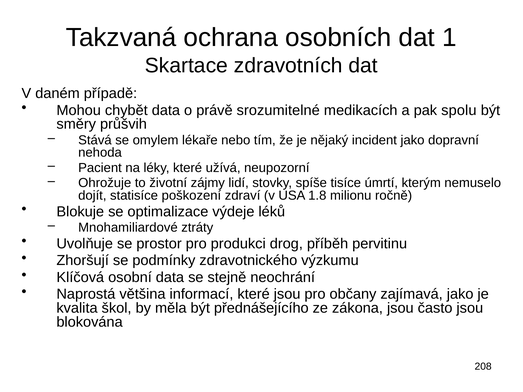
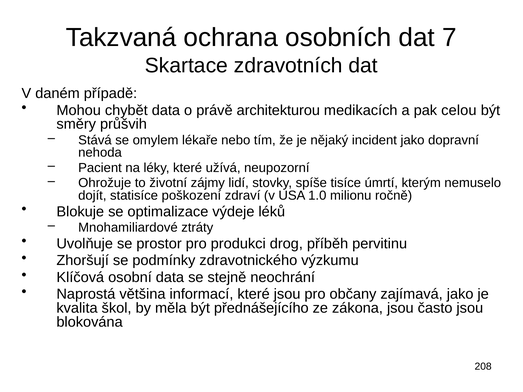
1: 1 -> 7
srozumitelné: srozumitelné -> architekturou
spolu: spolu -> celou
1.8: 1.8 -> 1.0
